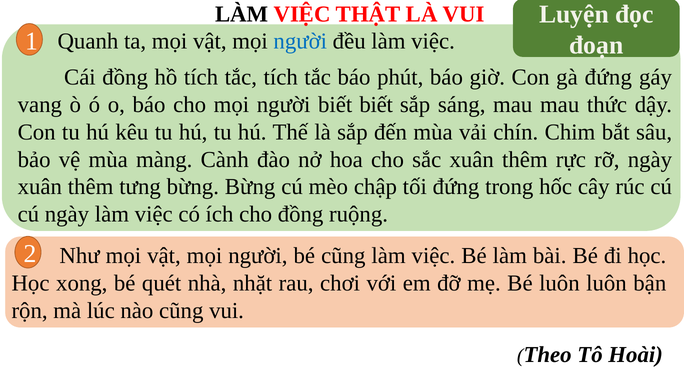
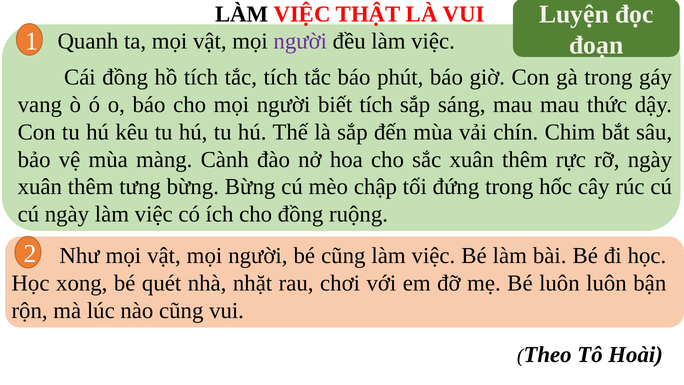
người at (300, 41) colour: blue -> purple
gà đứng: đứng -> trong
biết biết: biết -> tích
